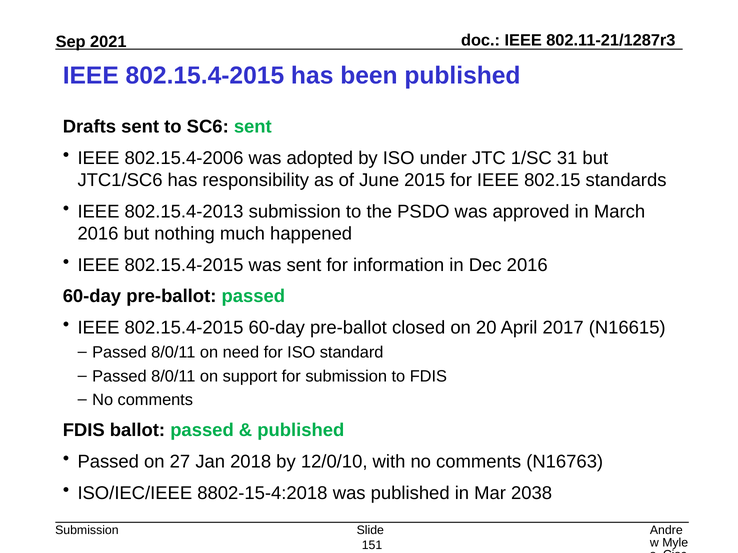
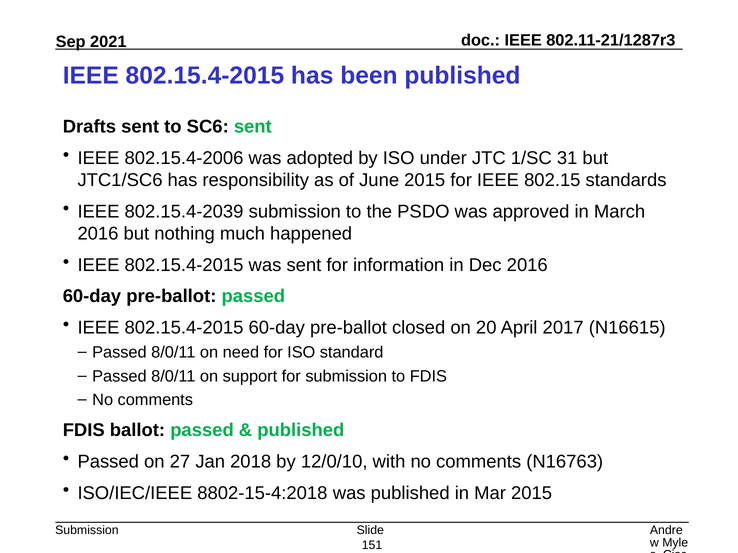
802.15.4-2013: 802.15.4-2013 -> 802.15.4-2039
Mar 2038: 2038 -> 2015
